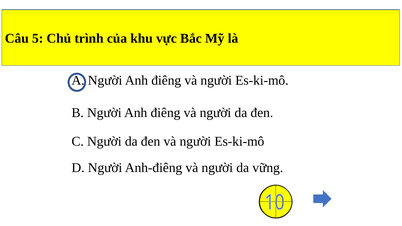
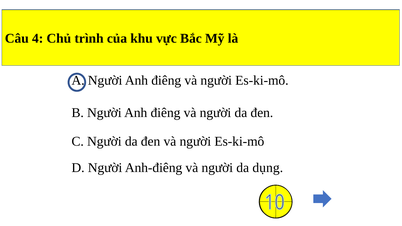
5: 5 -> 4
vững: vững -> dụng
